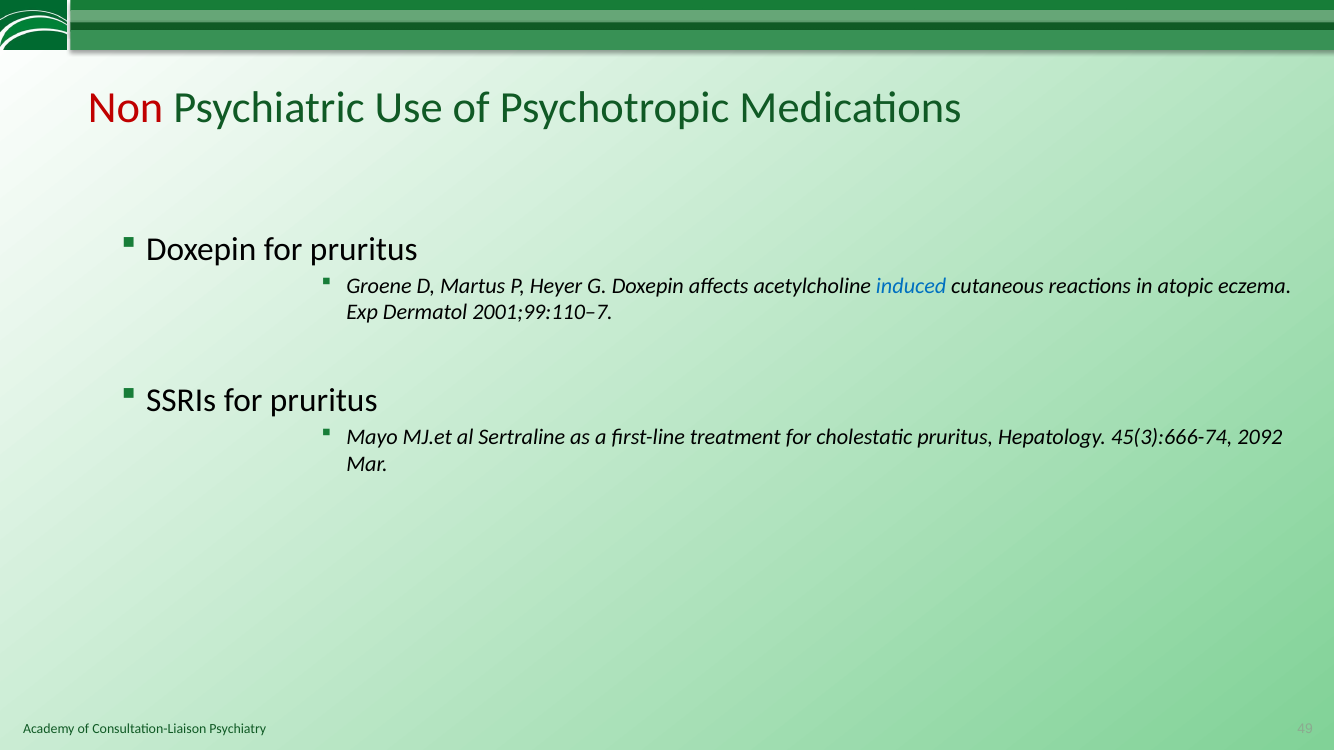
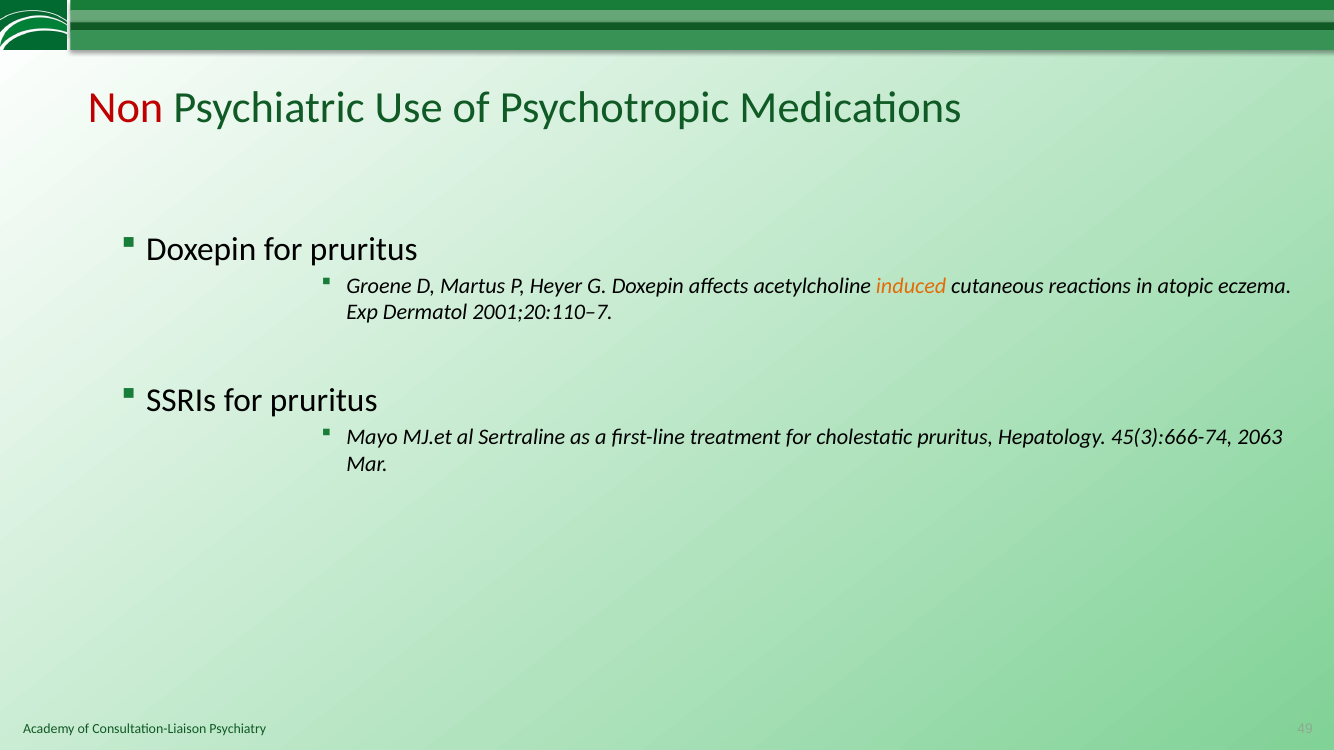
induced colour: blue -> orange
2001;99:110–7: 2001;99:110–7 -> 2001;20:110–7
2092: 2092 -> 2063
